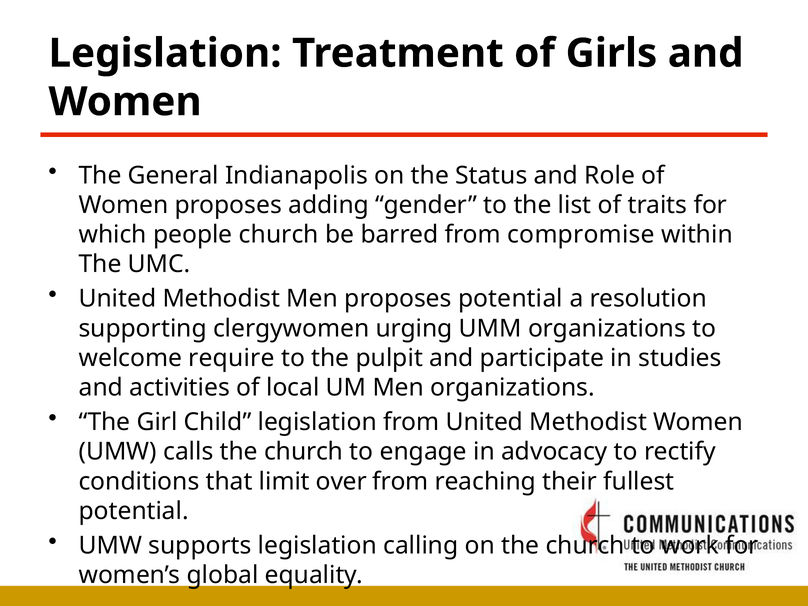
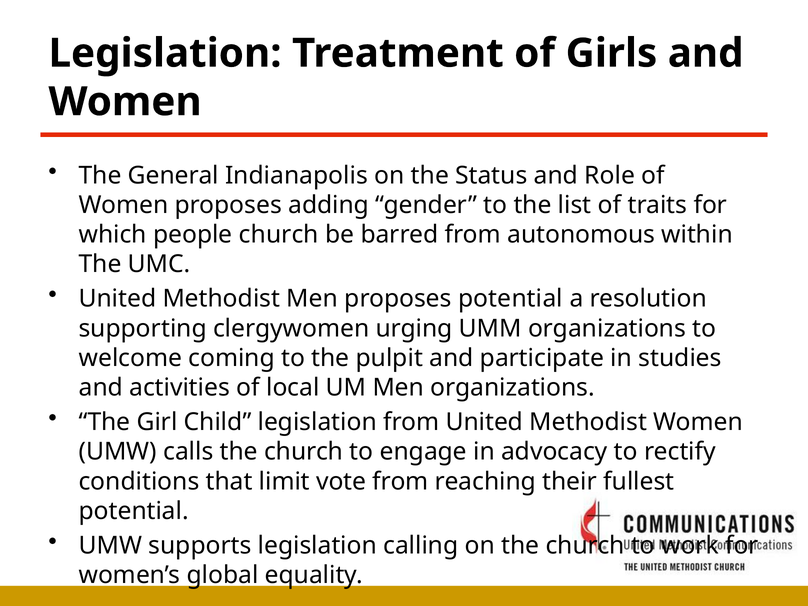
compromise: compromise -> autonomous
require: require -> coming
over: over -> vote
